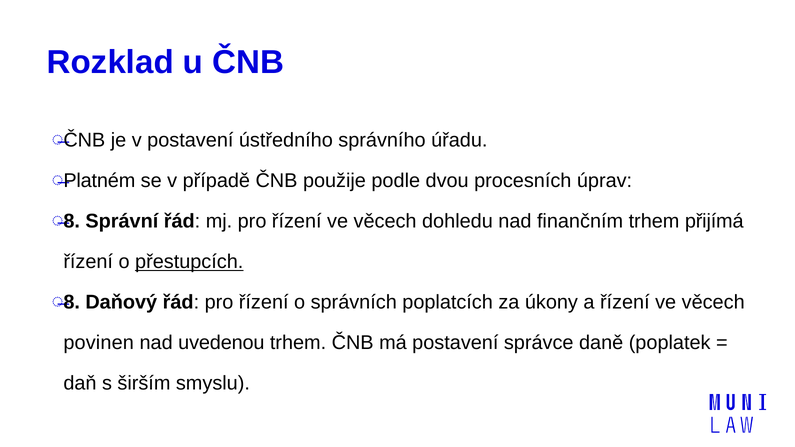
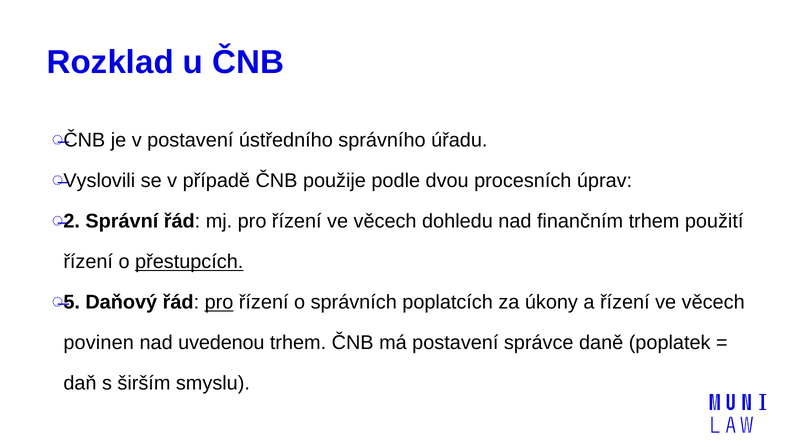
Platném: Platném -> Vyslovili
8 at (72, 221): 8 -> 2
přijímá: přijímá -> použití
8 at (72, 302): 8 -> 5
pro at (219, 302) underline: none -> present
